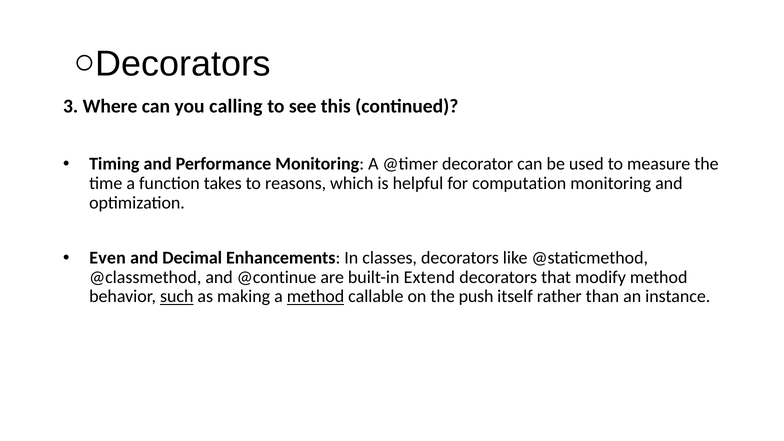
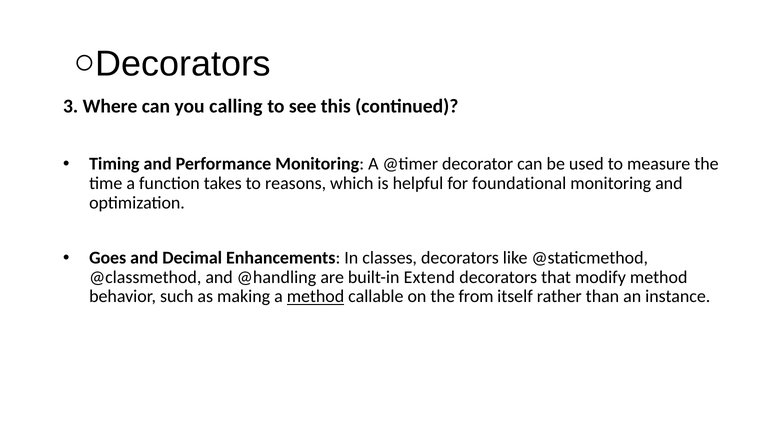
computation: computation -> foundational
Even: Even -> Goes
@continue: @continue -> @handling
such underline: present -> none
push: push -> from
